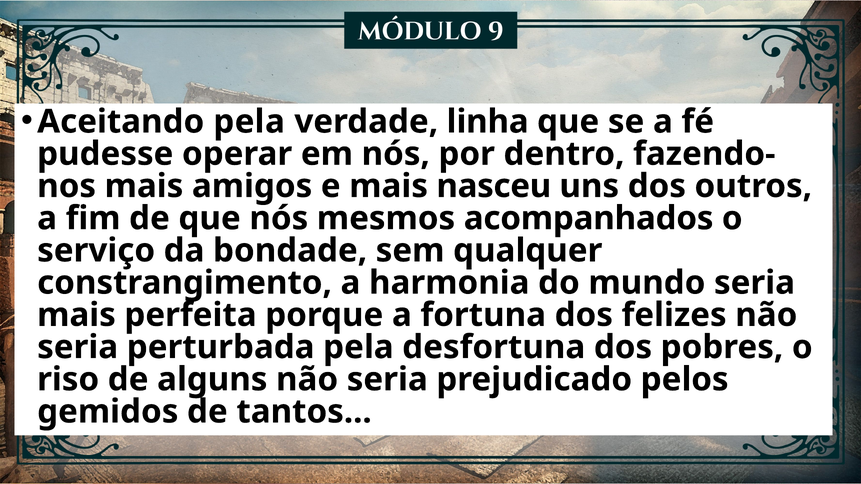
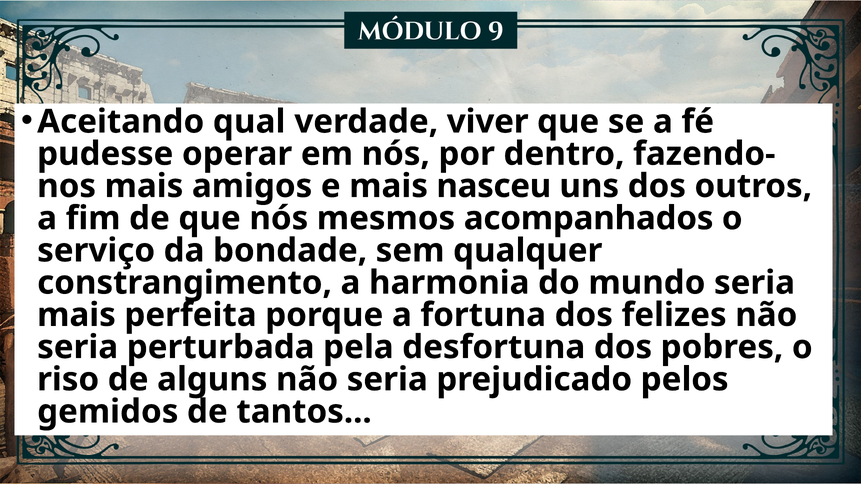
Aceitando pela: pela -> qual
linha: linha -> viver
